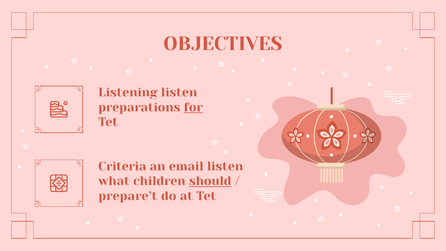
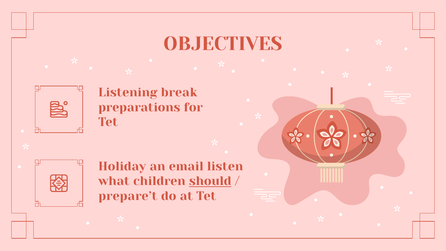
Listening listen: listen -> break
for underline: present -> none
Criteria: Criteria -> Holiday
